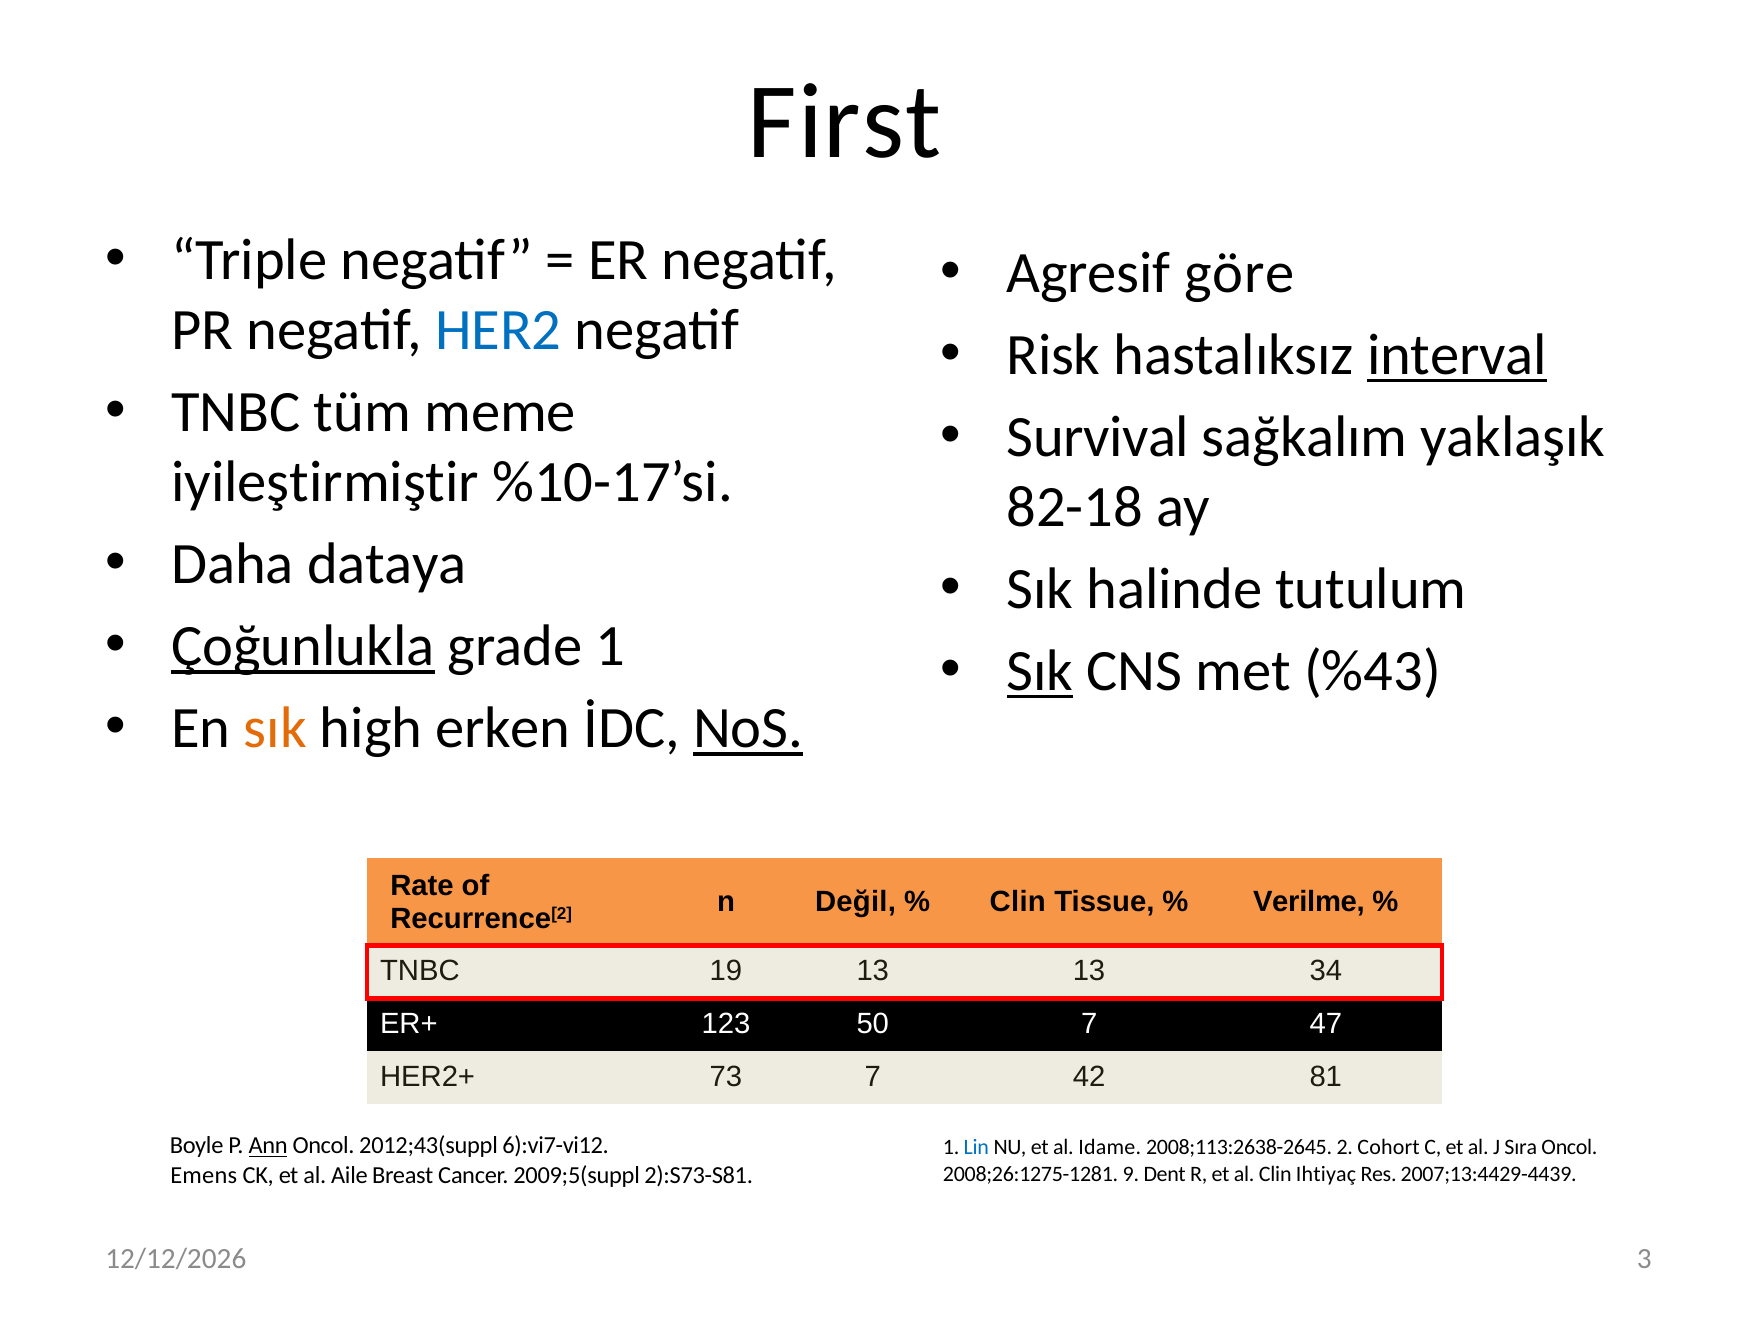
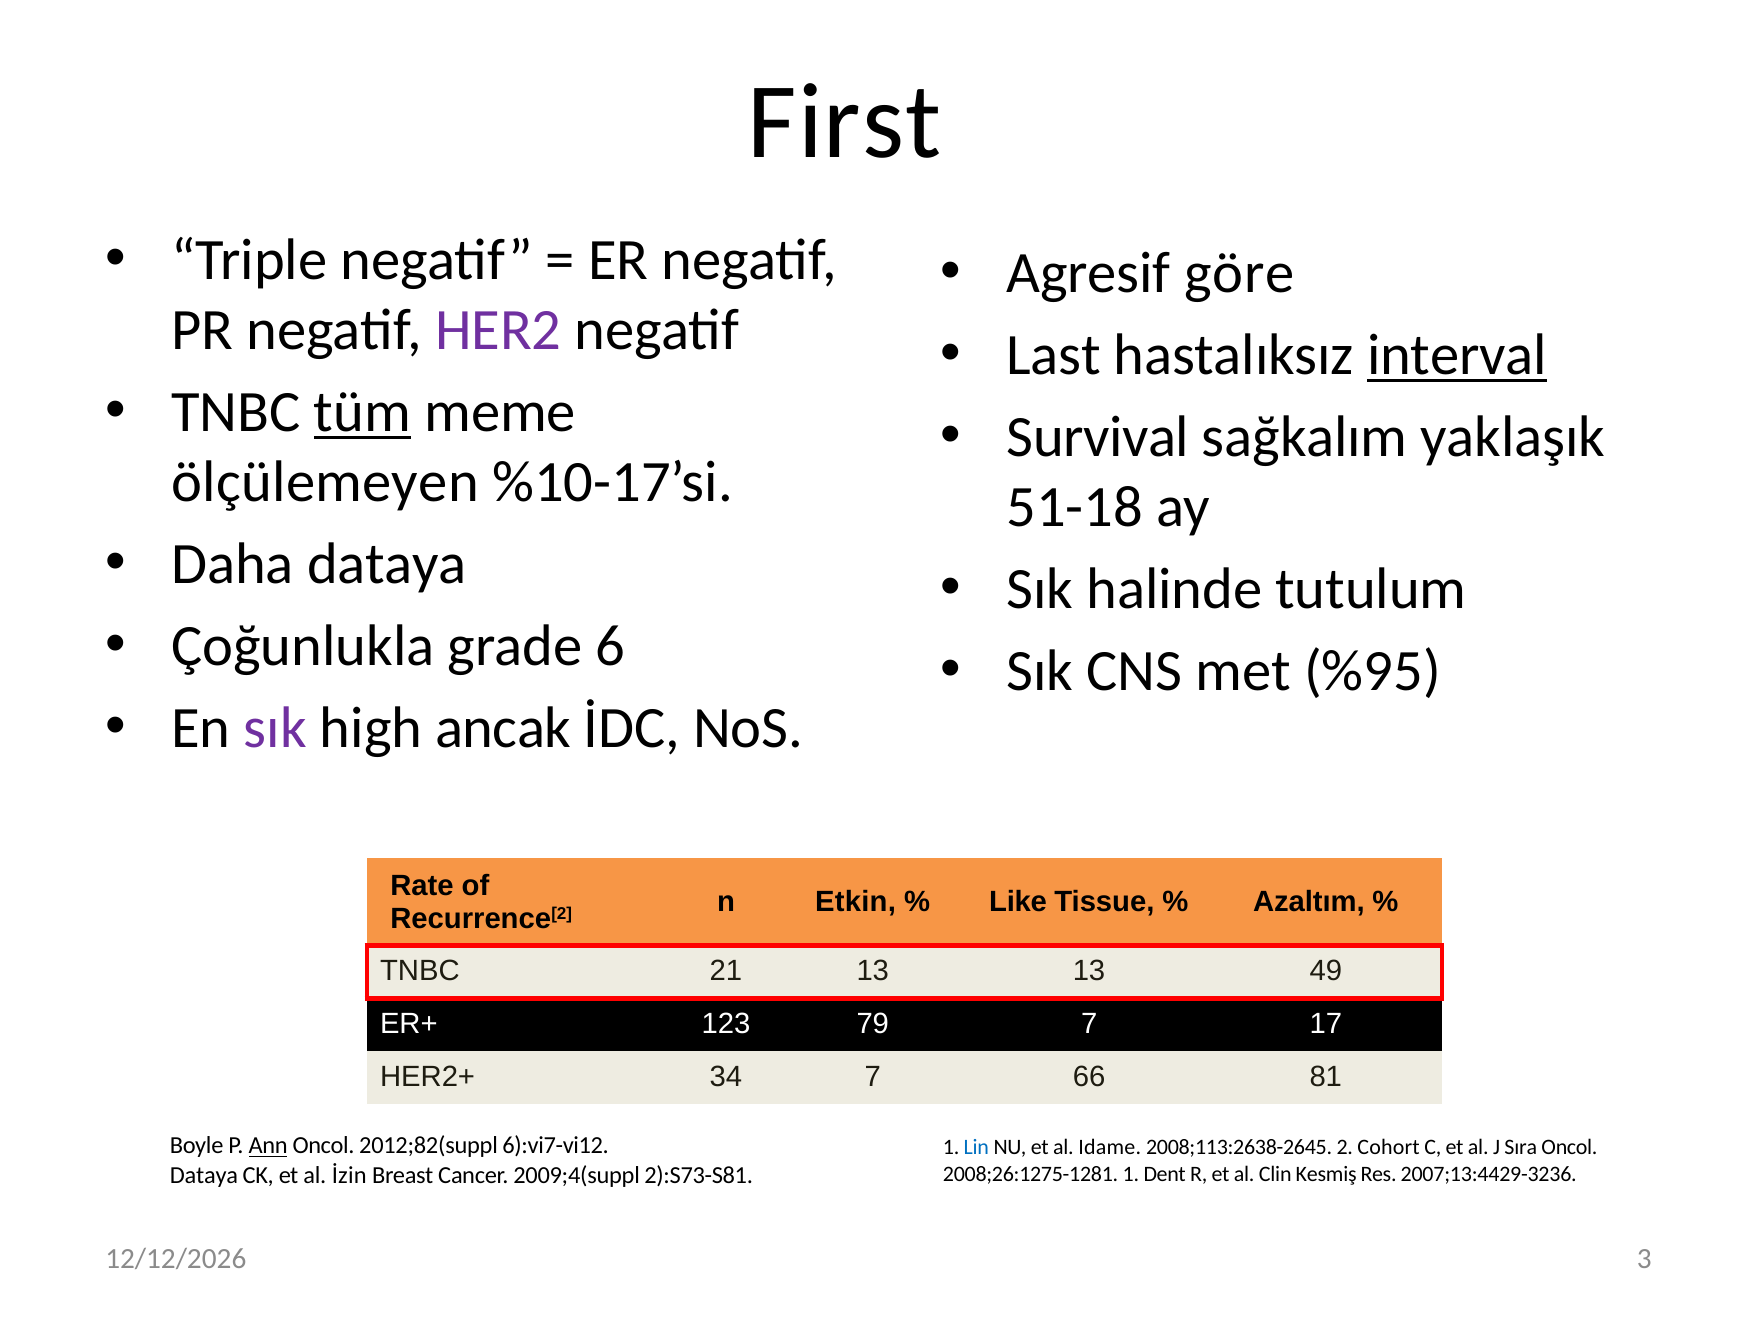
HER2 colour: blue -> purple
Risk: Risk -> Last
tüm underline: none -> present
iyileştirmiştir: iyileştirmiştir -> ölçülemeyen
82-18: 82-18 -> 51-18
Çoğunlukla underline: present -> none
grade 1: 1 -> 6
Sık at (1040, 671) underline: present -> none
%43: %43 -> %95
sık at (275, 728) colour: orange -> purple
erken: erken -> ancak
NoS underline: present -> none
Değil: Değil -> Etkin
Clin at (1018, 902): Clin -> Like
Verilme: Verilme -> Azaltım
19: 19 -> 21
34: 34 -> 49
50: 50 -> 79
47: 47 -> 17
73: 73 -> 34
42: 42 -> 66
2012;43(suppl: 2012;43(suppl -> 2012;82(suppl
2008;26:1275-1281 9: 9 -> 1
Ihtiyaç: Ihtiyaç -> Kesmiş
2007;13:4429-4439: 2007;13:4429-4439 -> 2007;13:4429-3236
Emens at (204, 1175): Emens -> Dataya
Aile: Aile -> İzin
2009;5(suppl: 2009;5(suppl -> 2009;4(suppl
